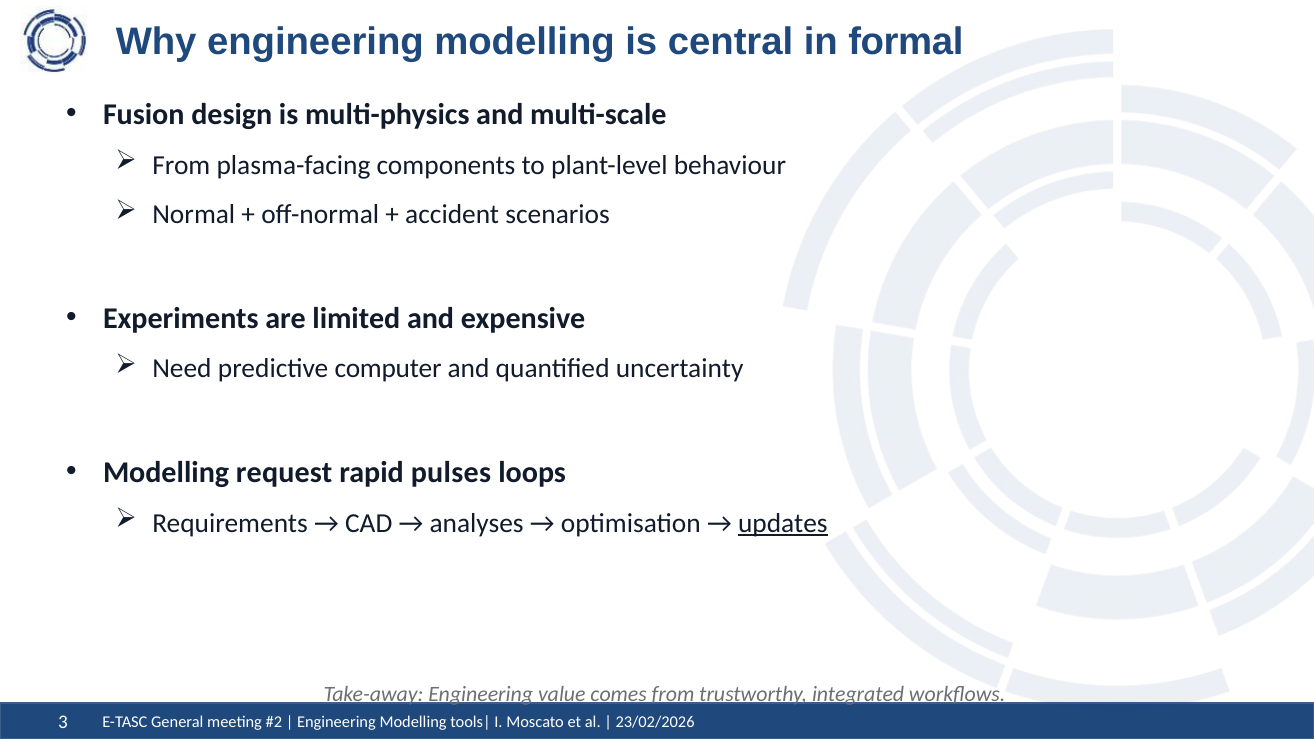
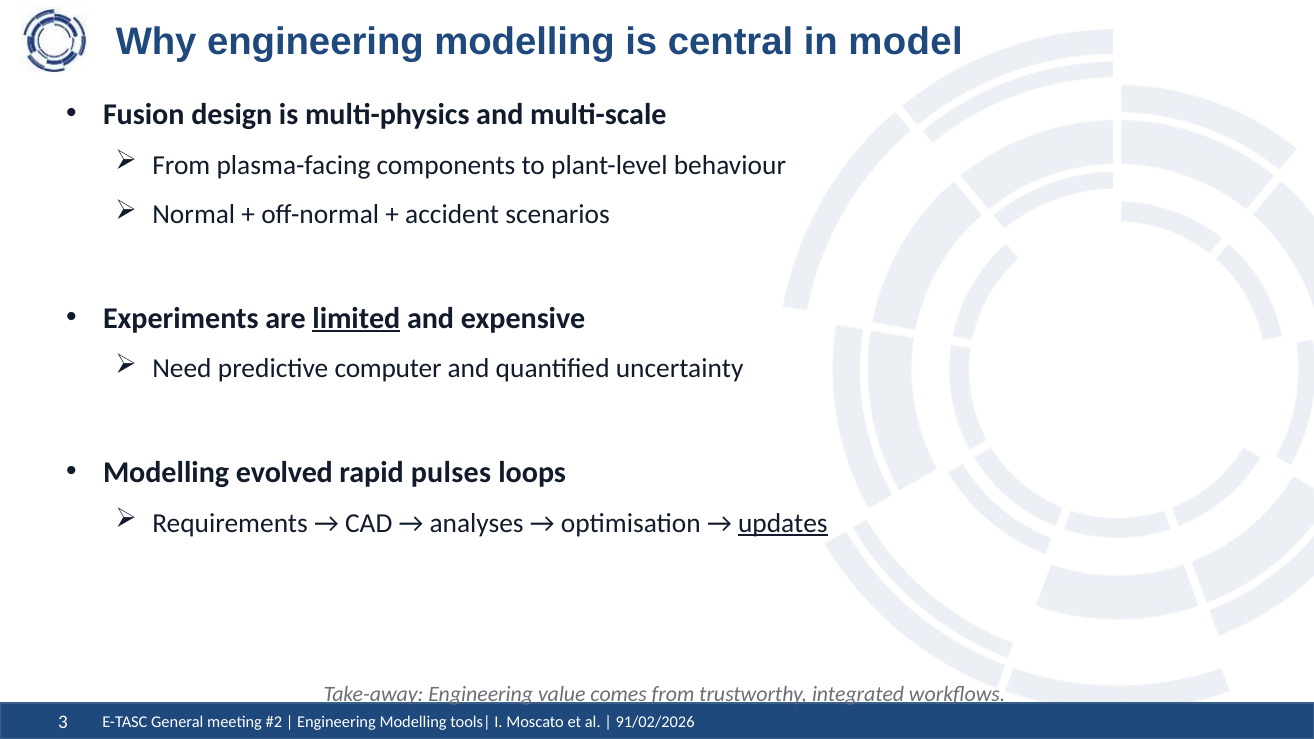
formal: formal -> model
limited underline: none -> present
request: request -> evolved
23/02/2026: 23/02/2026 -> 91/02/2026
